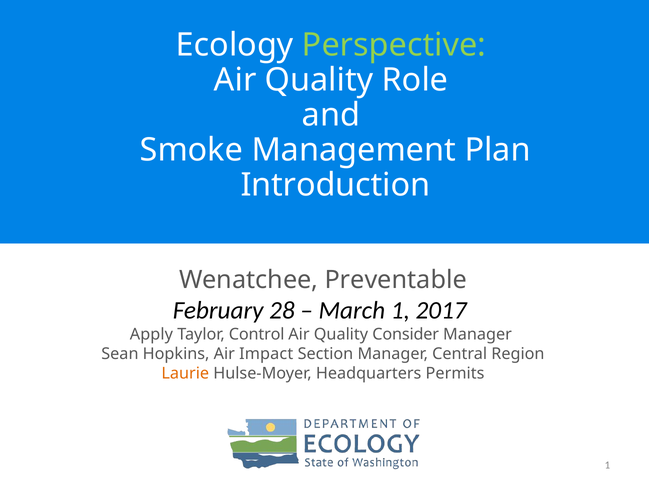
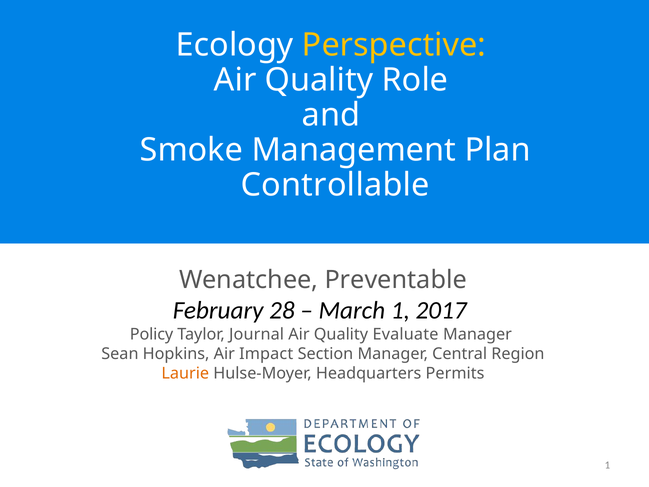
Perspective colour: light green -> yellow
Introduction: Introduction -> Controllable
Apply: Apply -> Policy
Control: Control -> Journal
Consider: Consider -> Evaluate
